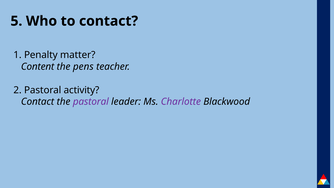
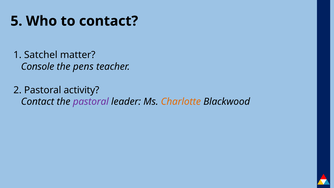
Penalty: Penalty -> Satchel
Content: Content -> Console
Charlotte colour: purple -> orange
